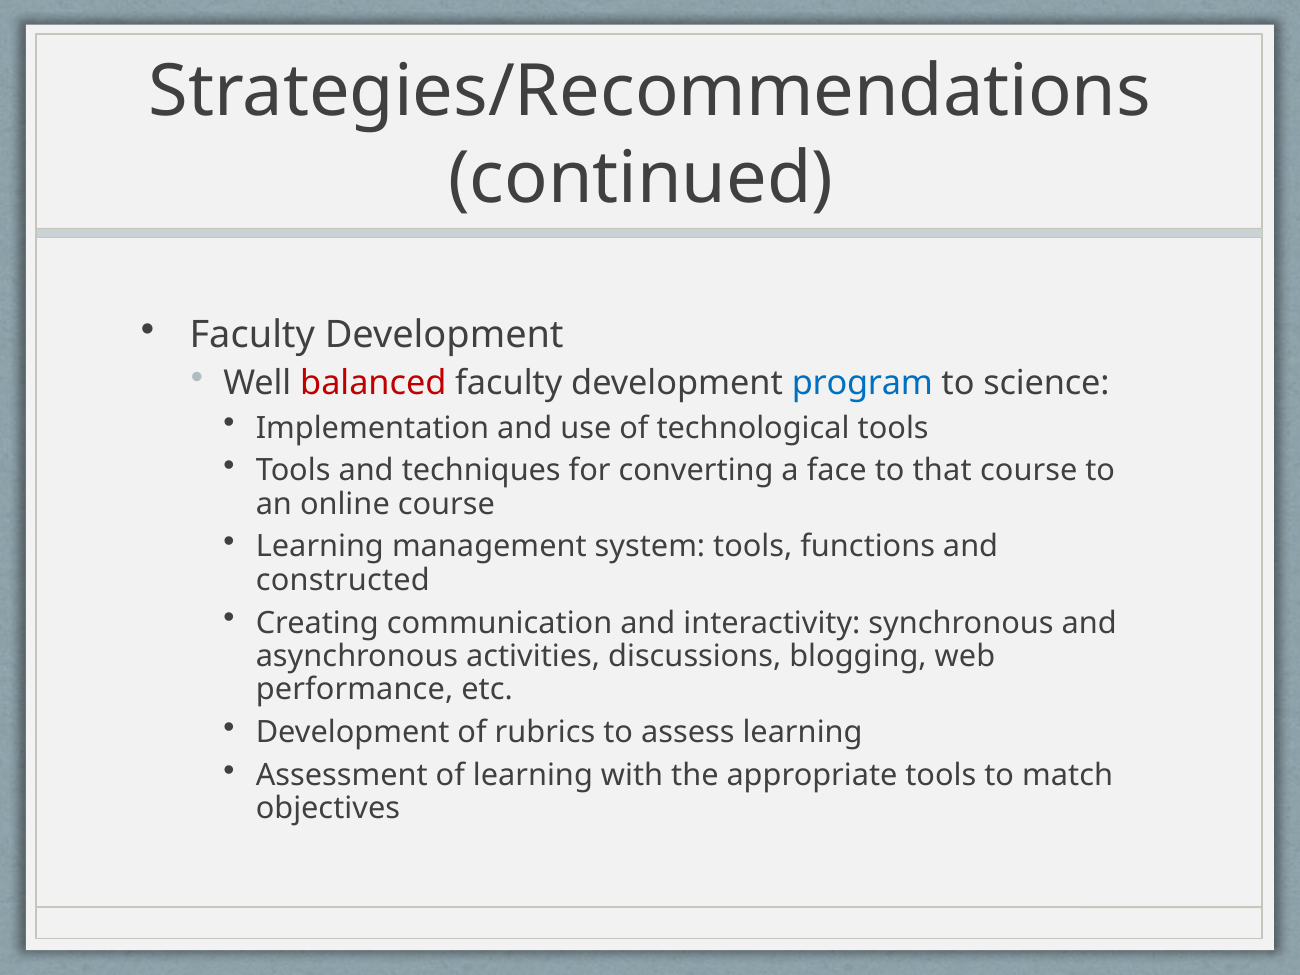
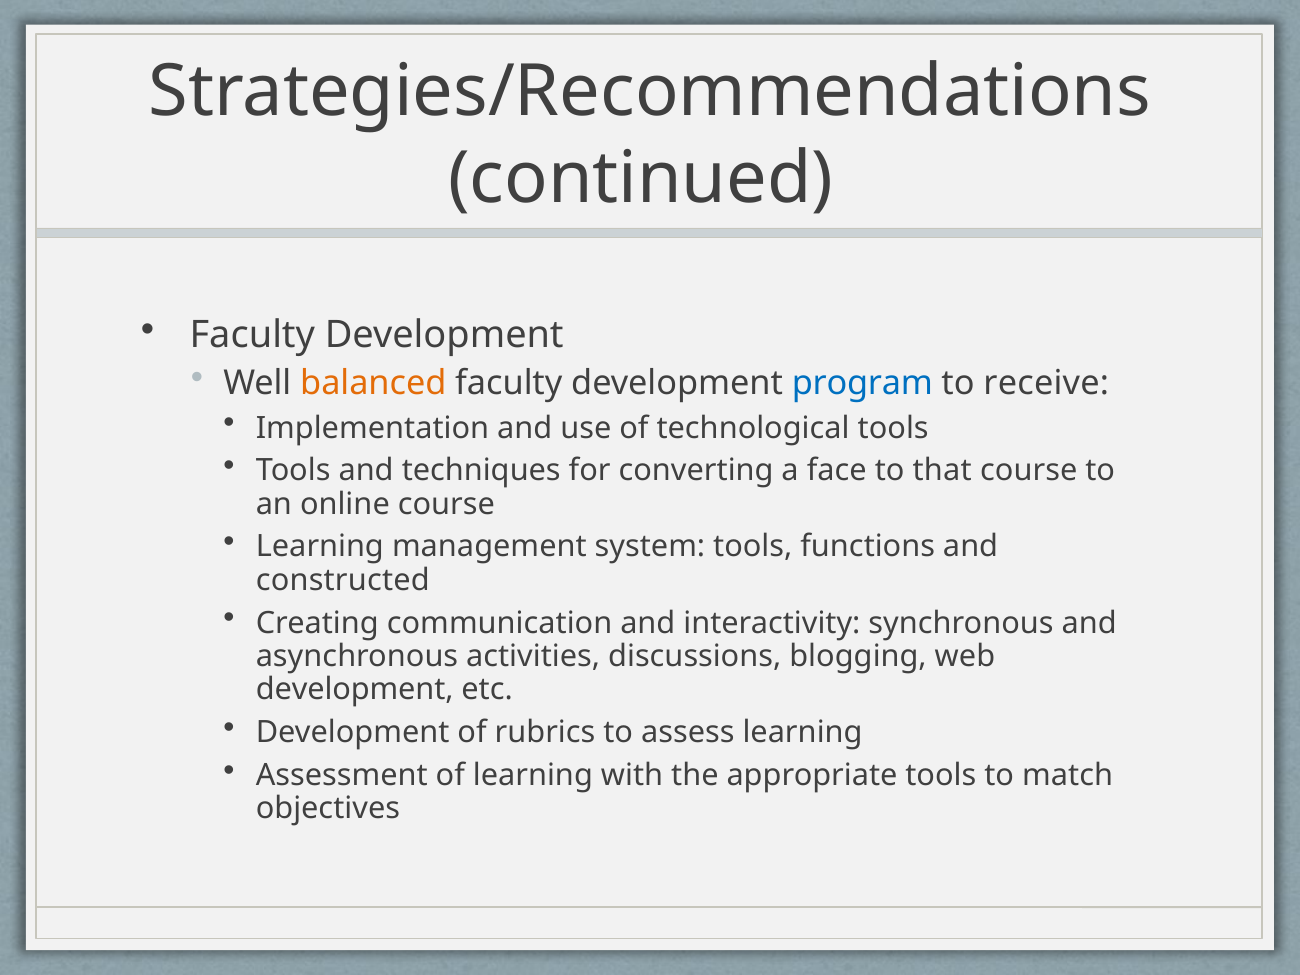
balanced colour: red -> orange
science: science -> receive
performance at (355, 689): performance -> development
